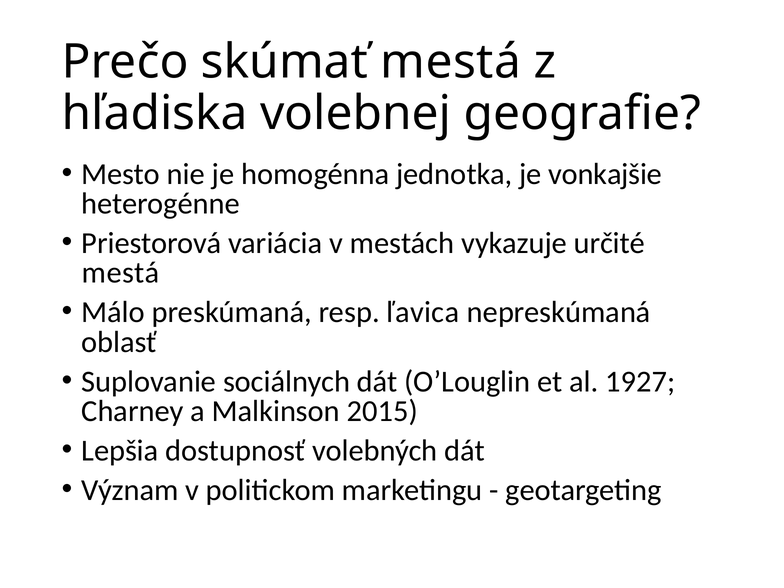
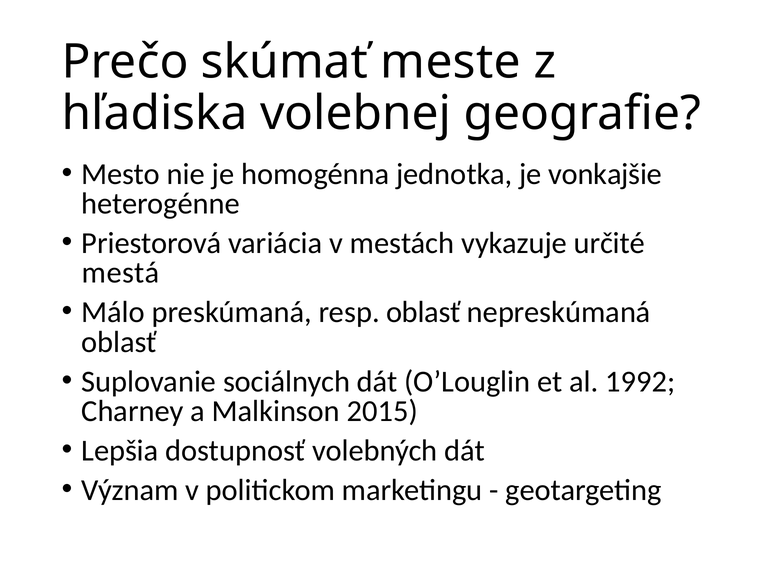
skúmať mestá: mestá -> meste
resp ľavica: ľavica -> oblasť
1927: 1927 -> 1992
